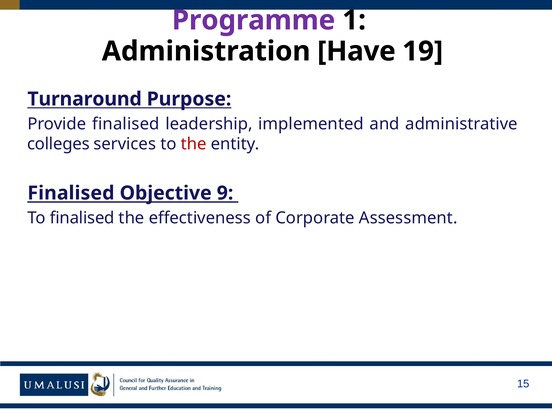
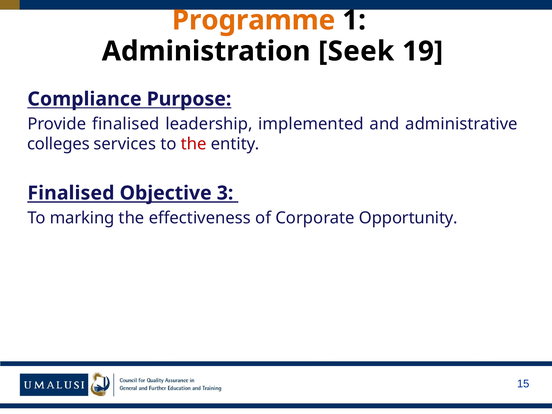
Programme colour: purple -> orange
Have: Have -> Seek
Turnaround: Turnaround -> Compliance
9: 9 -> 3
To finalised: finalised -> marking
Assessment: Assessment -> Opportunity
